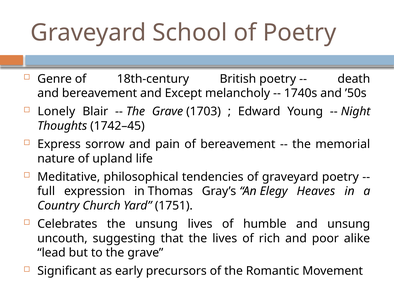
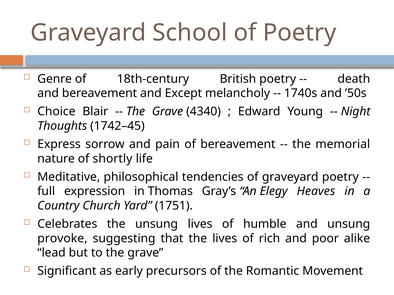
Lonely: Lonely -> Choice
1703: 1703 -> 4340
upland: upland -> shortly
uncouth: uncouth -> provoke
